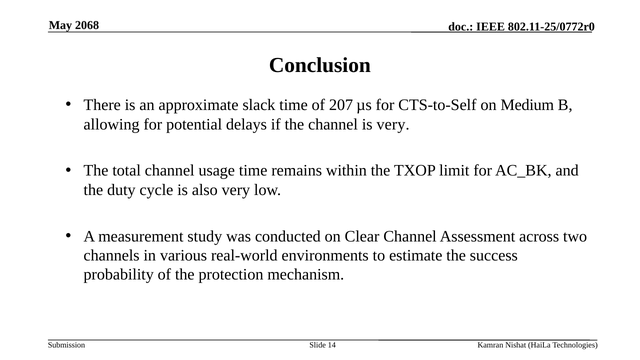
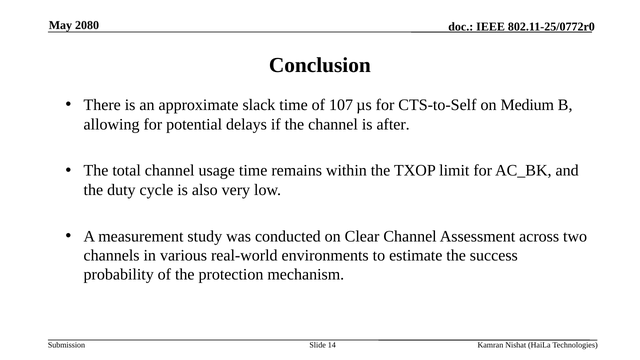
2068: 2068 -> 2080
207: 207 -> 107
is very: very -> after
